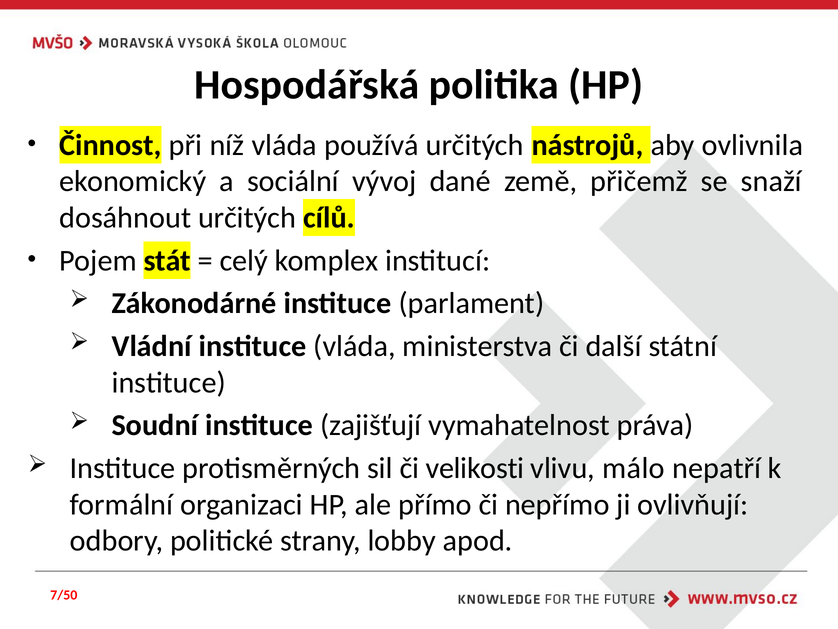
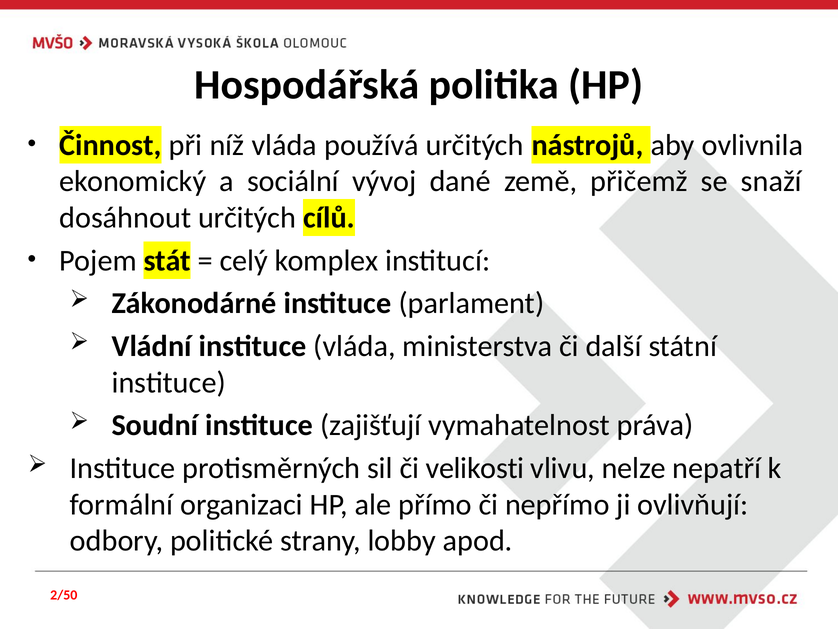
málo: málo -> nelze
7/50: 7/50 -> 2/50
